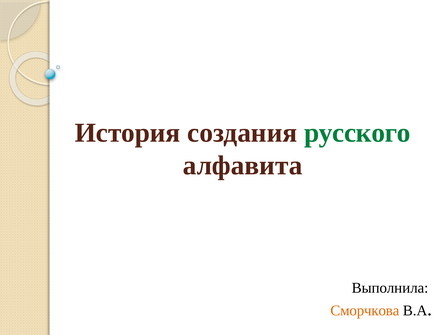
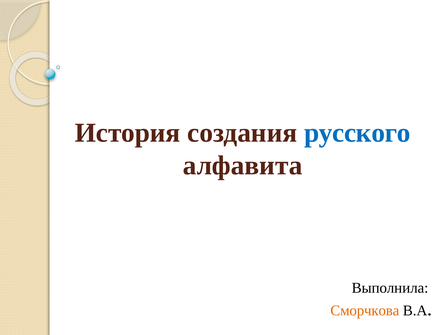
русского colour: green -> blue
